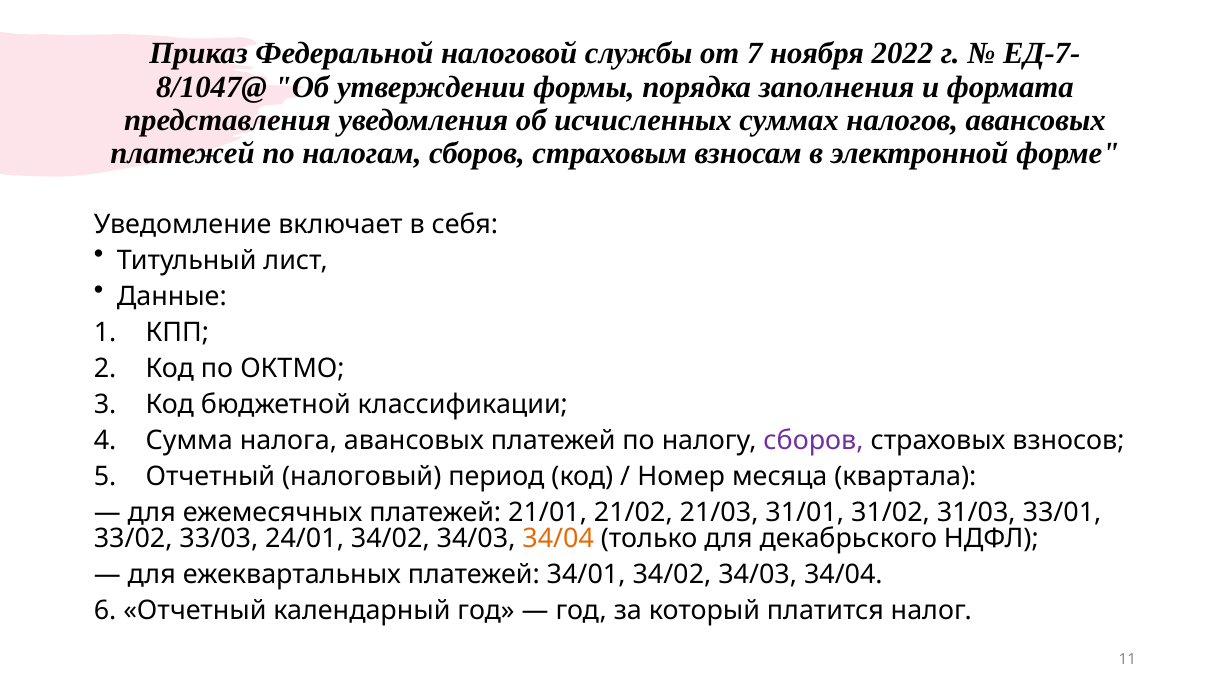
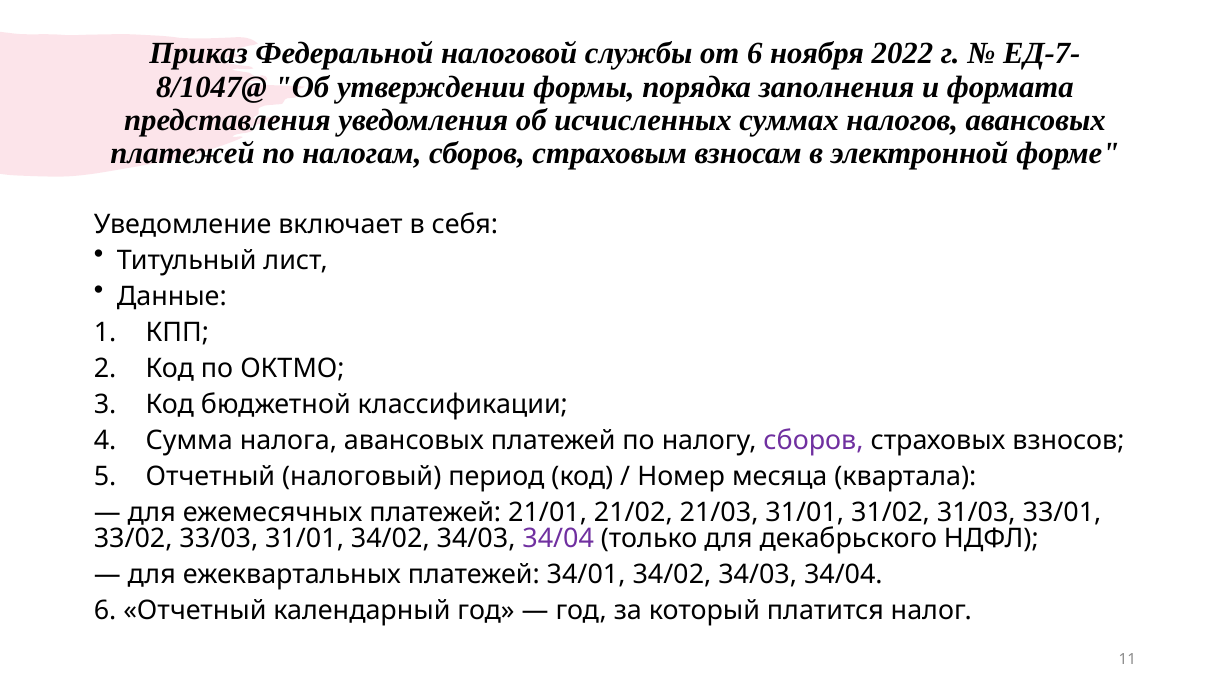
от 7: 7 -> 6
33/03 24/01: 24/01 -> 31/01
34/04 at (558, 539) colour: orange -> purple
